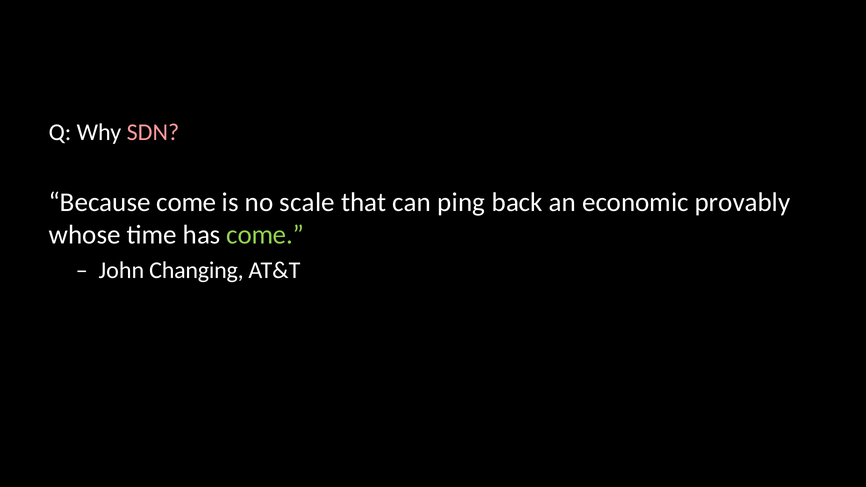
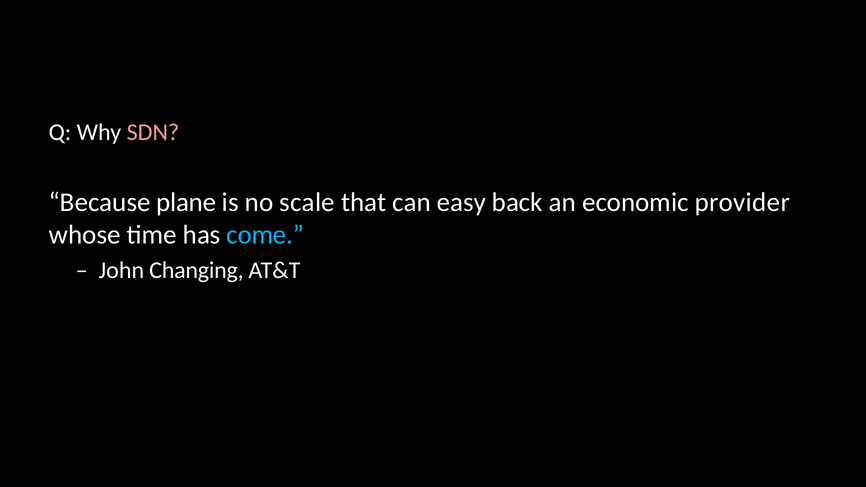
Because come: come -> plane
ping: ping -> easy
provably: provably -> provider
come at (265, 235) colour: light green -> light blue
